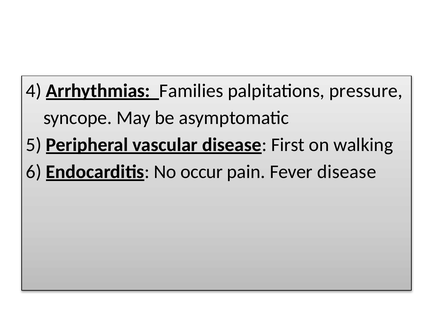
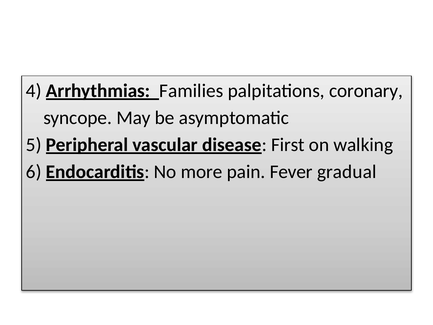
pressure: pressure -> coronary
occur: occur -> more
Fever disease: disease -> gradual
